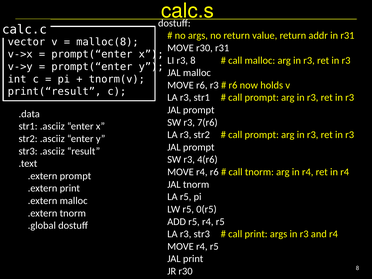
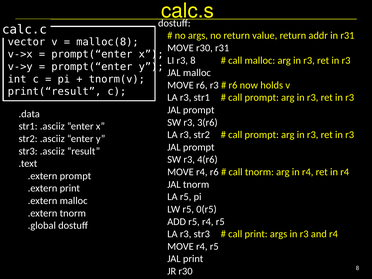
7(r6: 7(r6 -> 3(r6
